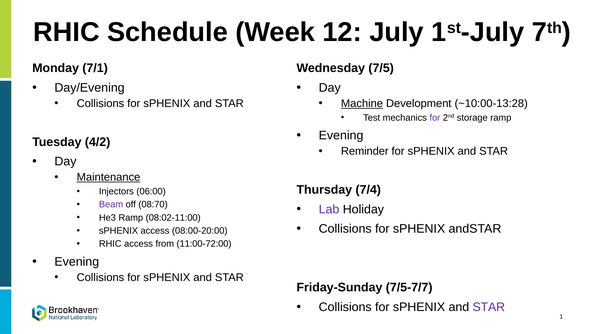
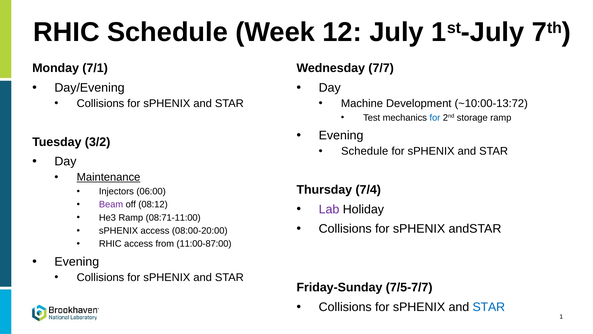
7/5: 7/5 -> 7/7
Machine underline: present -> none
~10:00-13:28: ~10:00-13:28 -> ~10:00-13:72
for at (435, 117) colour: purple -> blue
4/2: 4/2 -> 3/2
Reminder at (365, 151): Reminder -> Schedule
08:70: 08:70 -> 08:12
08:02-11:00: 08:02-11:00 -> 08:71-11:00
11:00-72:00: 11:00-72:00 -> 11:00-87:00
STAR at (489, 307) colour: purple -> blue
